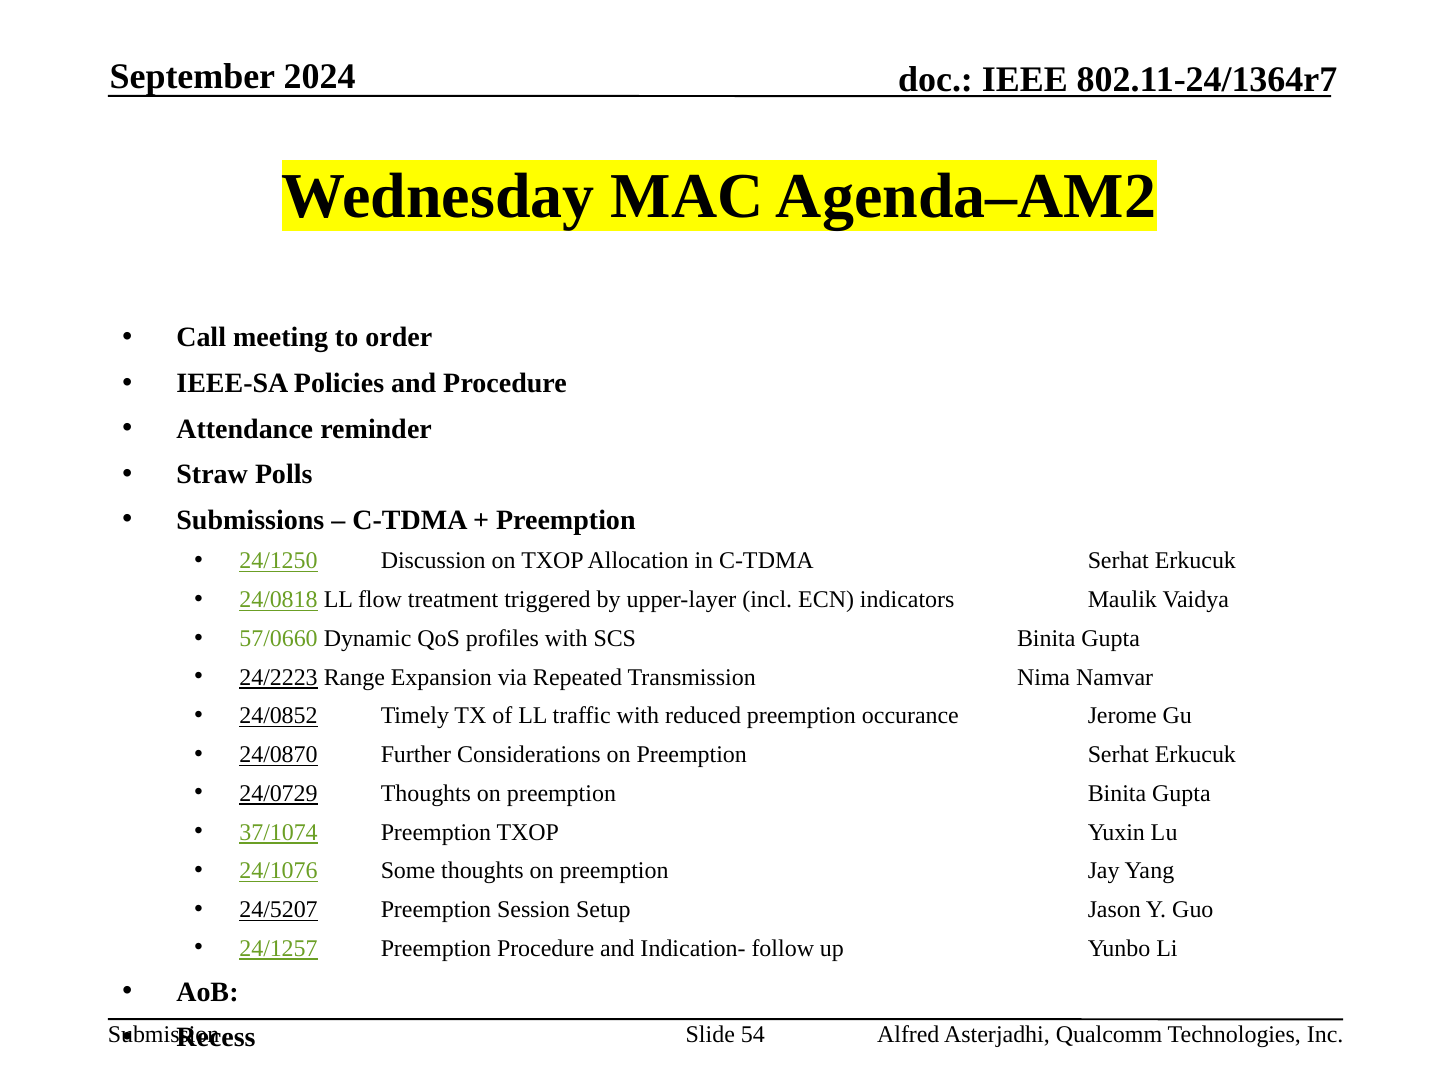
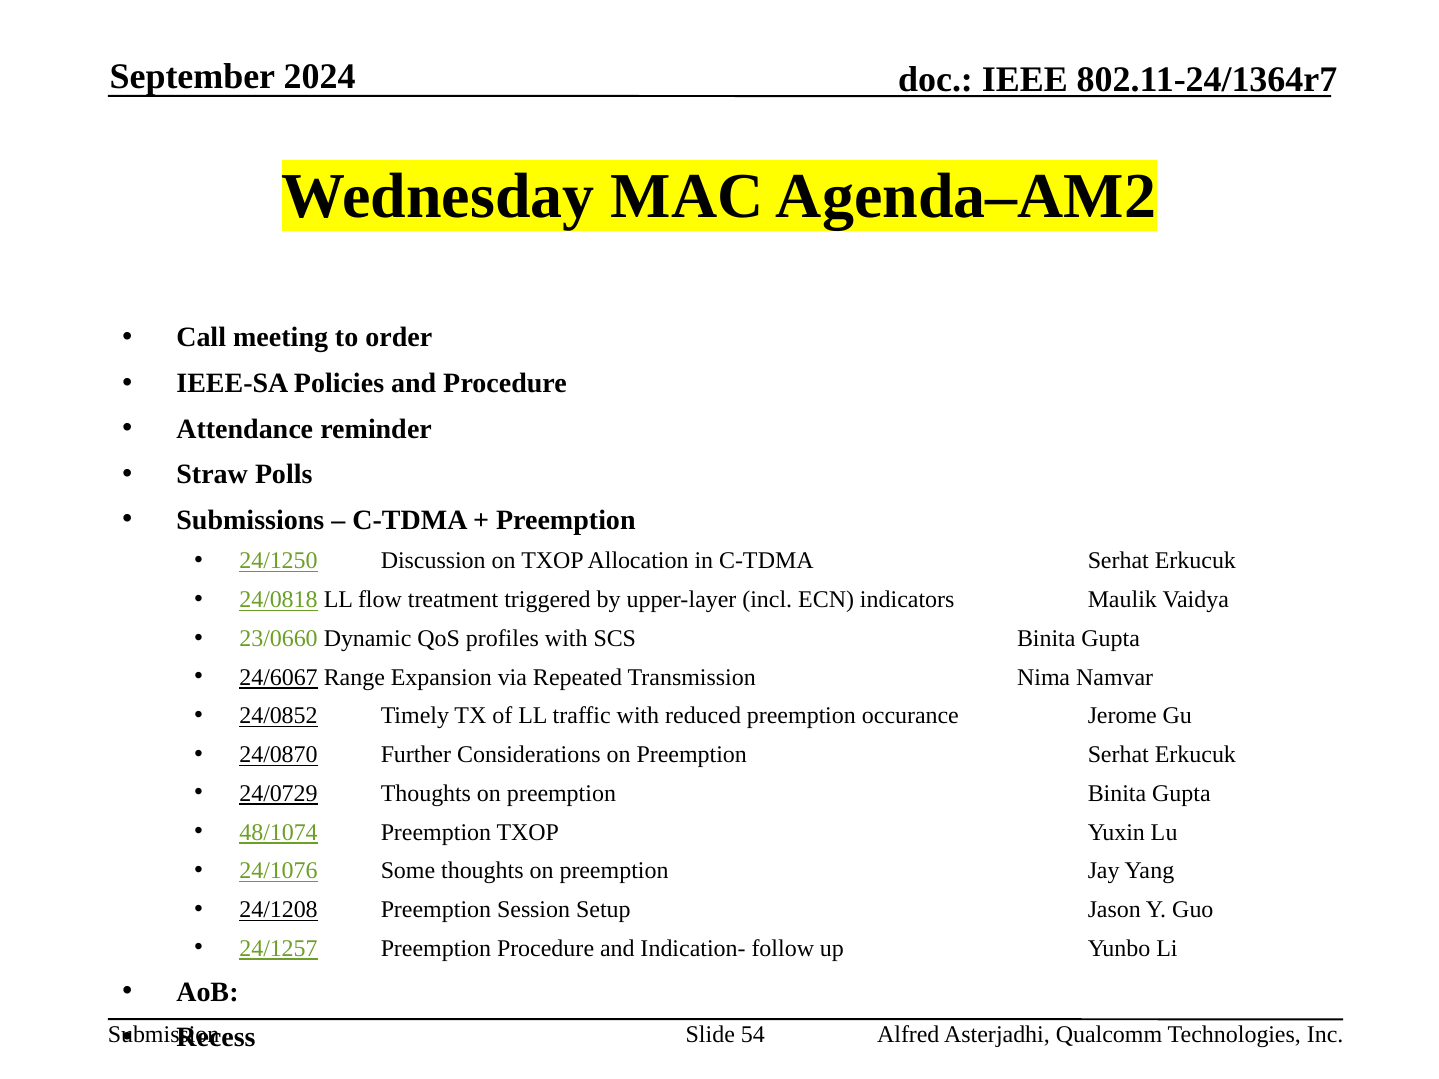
57/0660: 57/0660 -> 23/0660
24/2223: 24/2223 -> 24/6067
37/1074: 37/1074 -> 48/1074
24/5207: 24/5207 -> 24/1208
